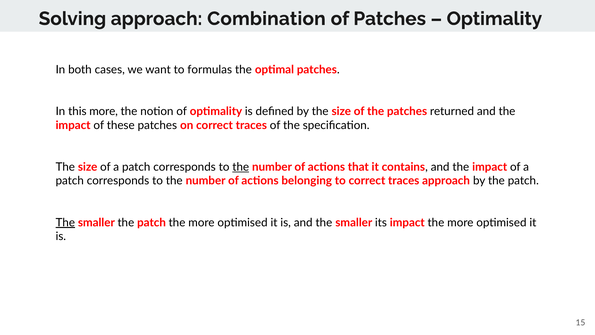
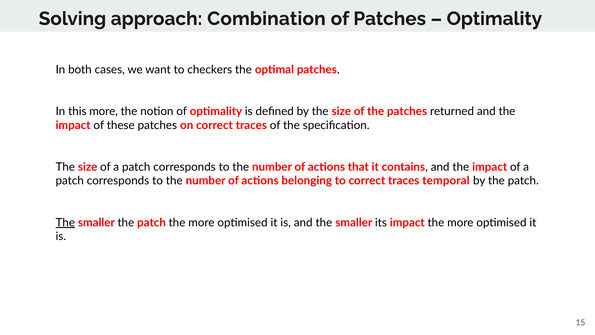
formulas: formulas -> checkers
the at (241, 167) underline: present -> none
traces approach: approach -> temporal
